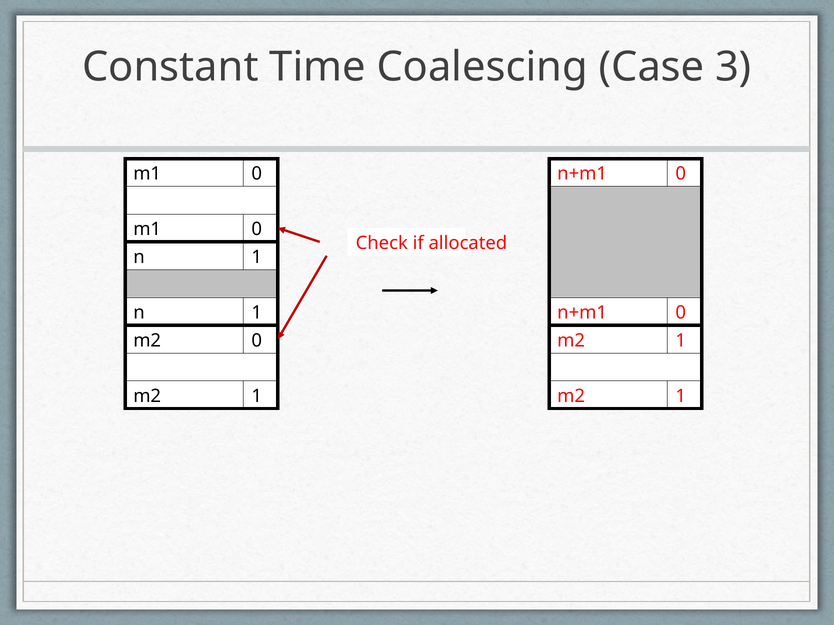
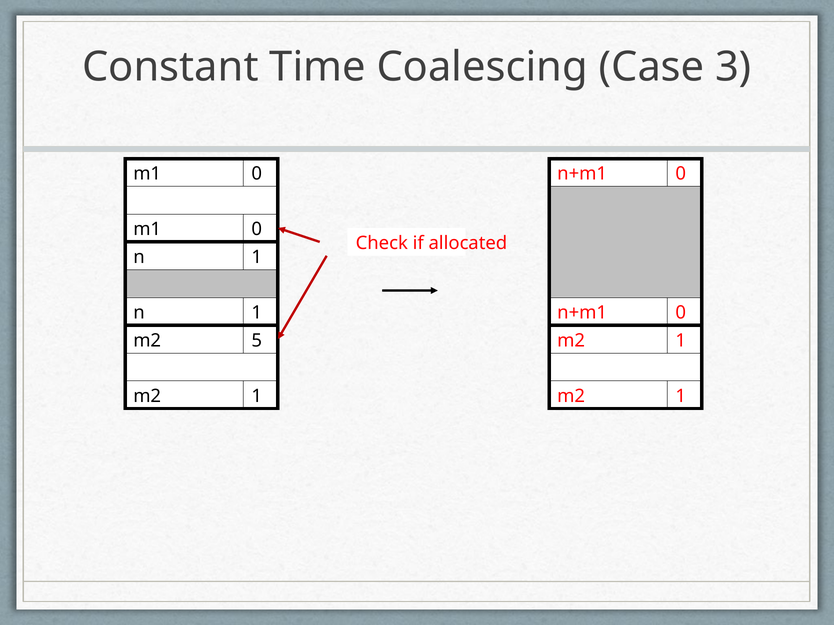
m2 0: 0 -> 5
